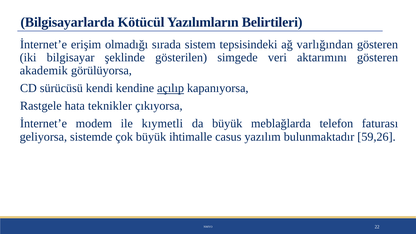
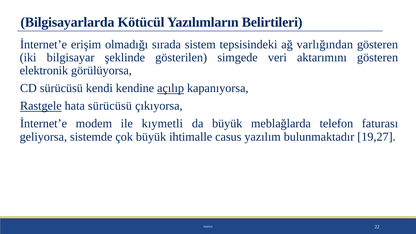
akademik: akademik -> elektronik
Rastgele underline: none -> present
hata teknikler: teknikler -> sürücüsü
59,26: 59,26 -> 19,27
